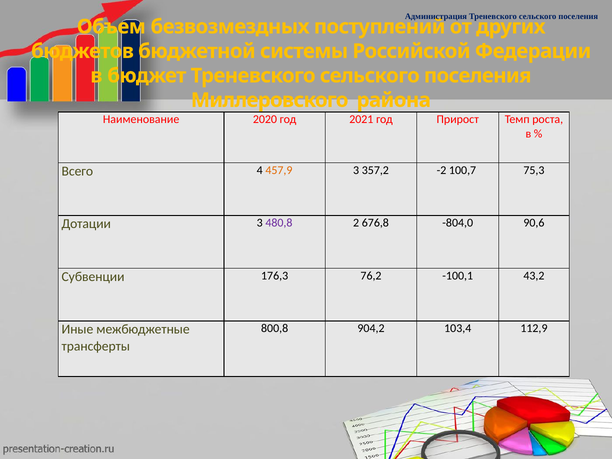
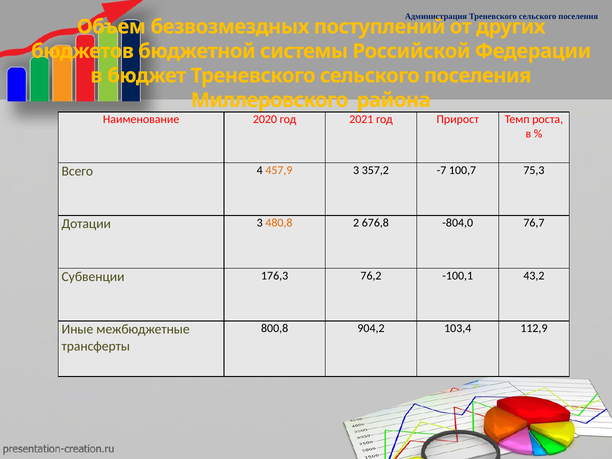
-2: -2 -> -7
480,8 colour: purple -> orange
90,6: 90,6 -> 76,7
